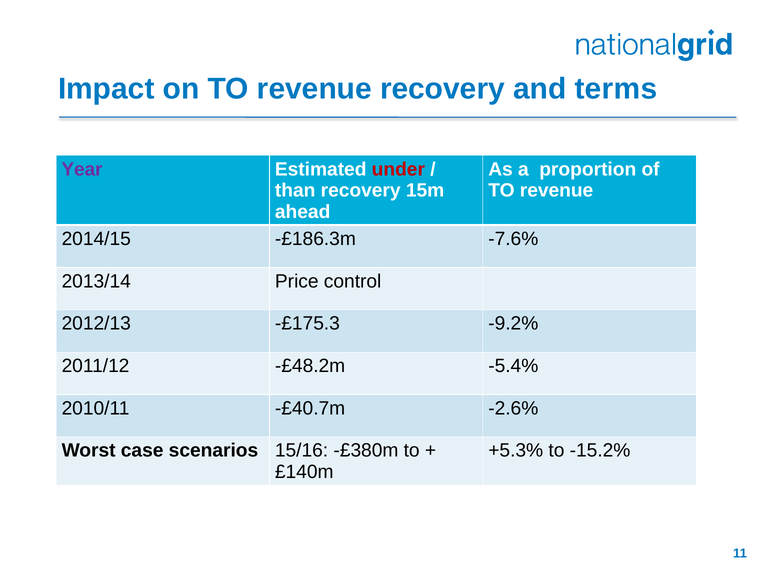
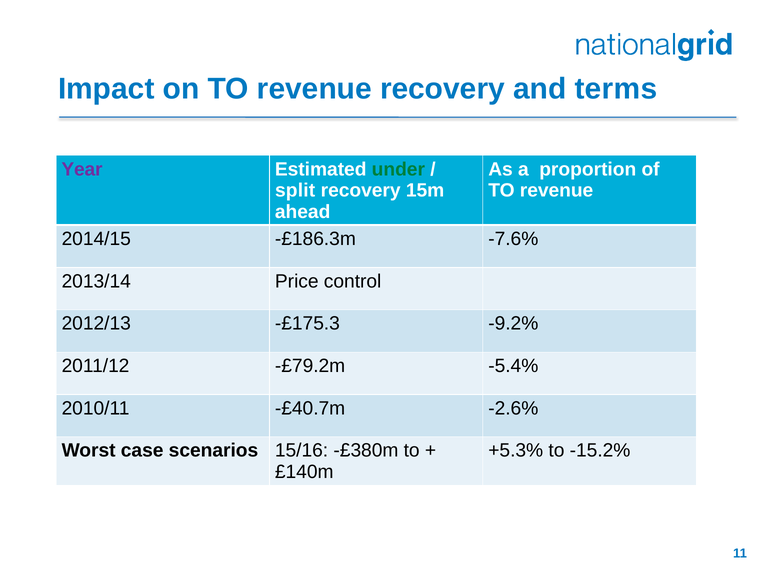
under colour: red -> green
than: than -> split
-£48.2m: -£48.2m -> -£79.2m
